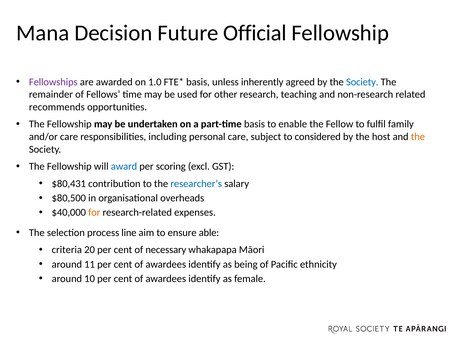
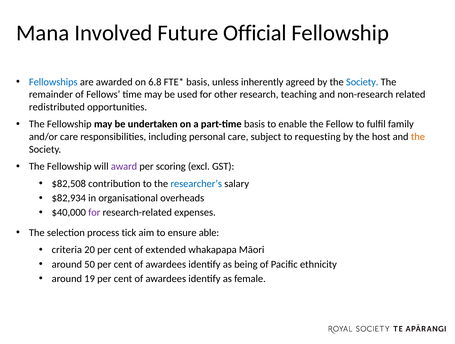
Decision: Decision -> Involved
Fellowships colour: purple -> blue
1.0: 1.0 -> 6.8
recommends: recommends -> redistributed
considered: considered -> requesting
award colour: blue -> purple
$80,431: $80,431 -> $82,508
$80,500: $80,500 -> $82,934
for at (94, 212) colour: orange -> purple
line: line -> tick
necessary: necessary -> extended
11: 11 -> 50
10: 10 -> 19
